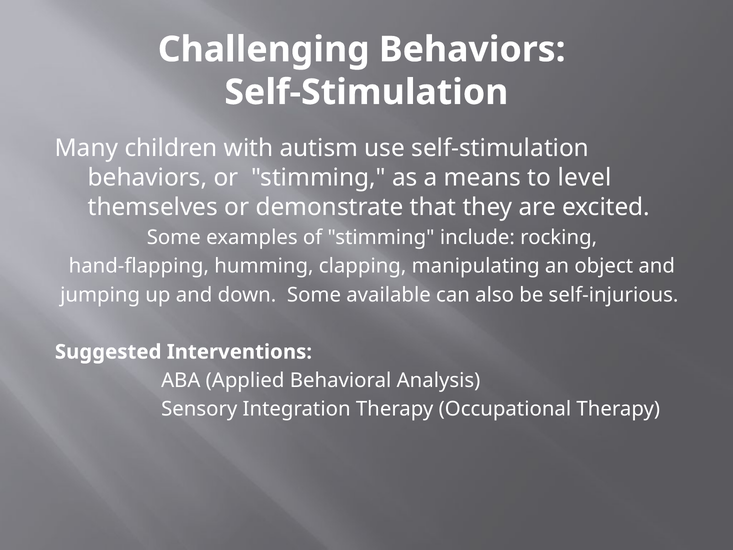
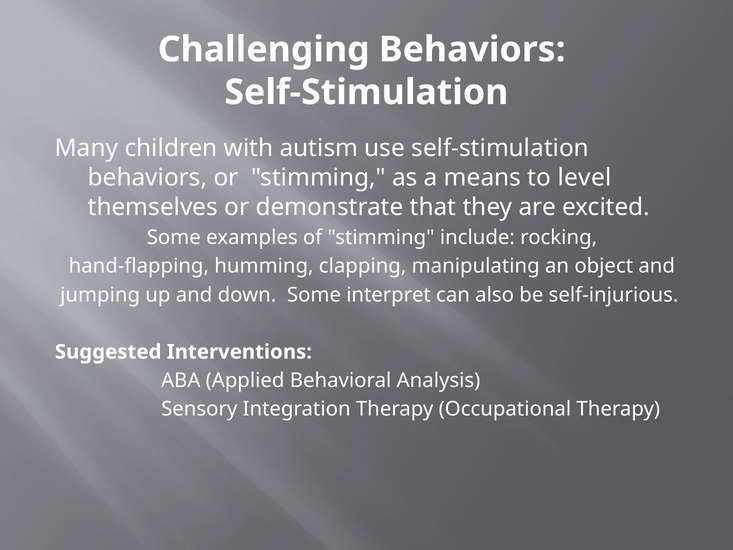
available: available -> interpret
